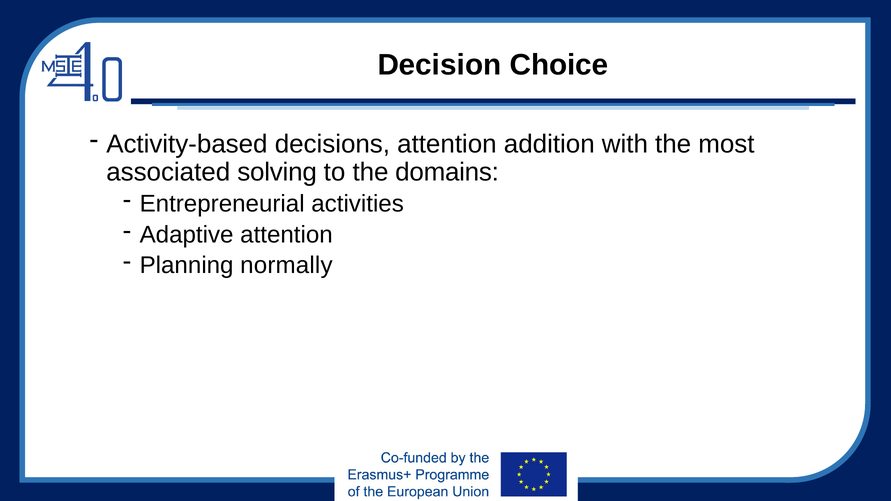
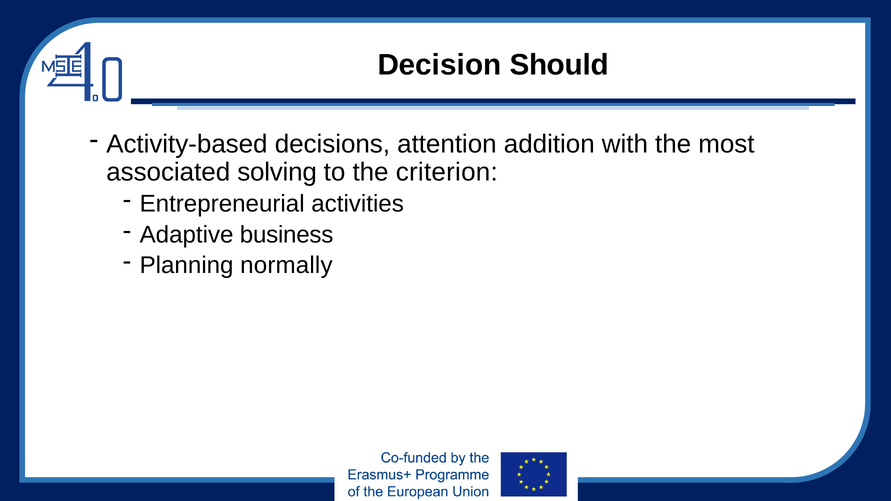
Choice: Choice -> Should
domains: domains -> criterion
Adaptive attention: attention -> business
